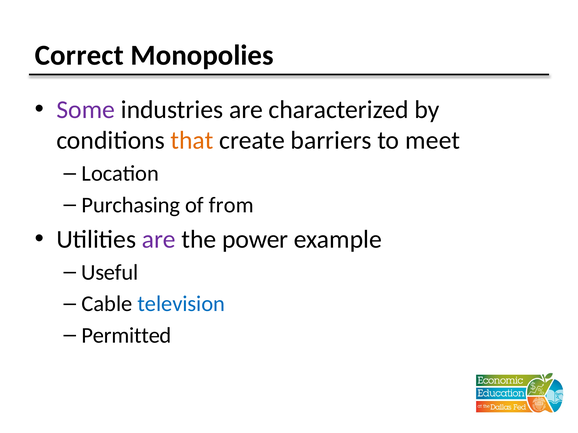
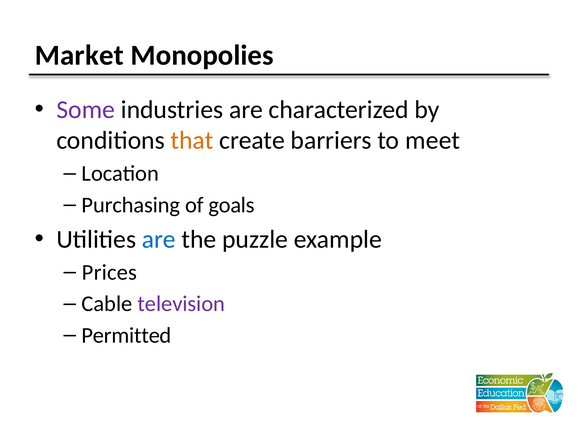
Correct: Correct -> Market
from: from -> goals
are at (159, 240) colour: purple -> blue
power: power -> puzzle
Useful: Useful -> Prices
television colour: blue -> purple
